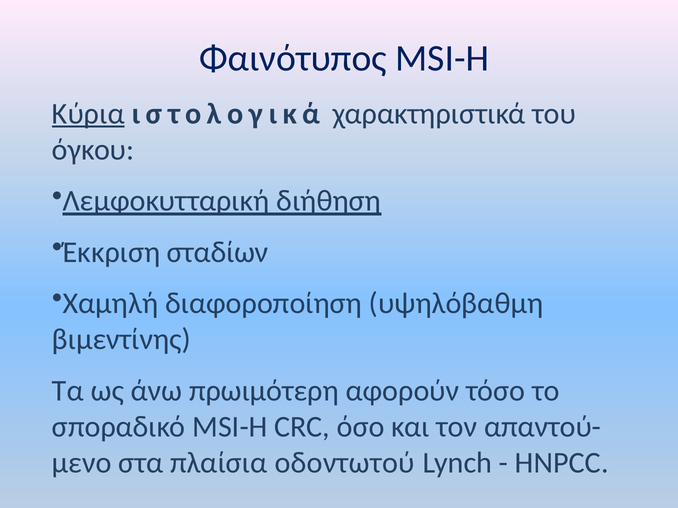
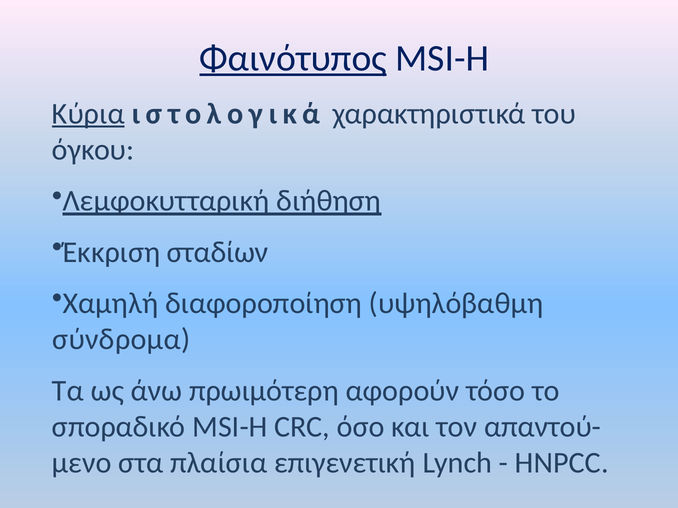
Φαινότυπος underline: none -> present
βιμεντίνης: βιμεντίνης -> σύνδρομα
οδοντωτού: οδοντωτού -> επιγενετική
